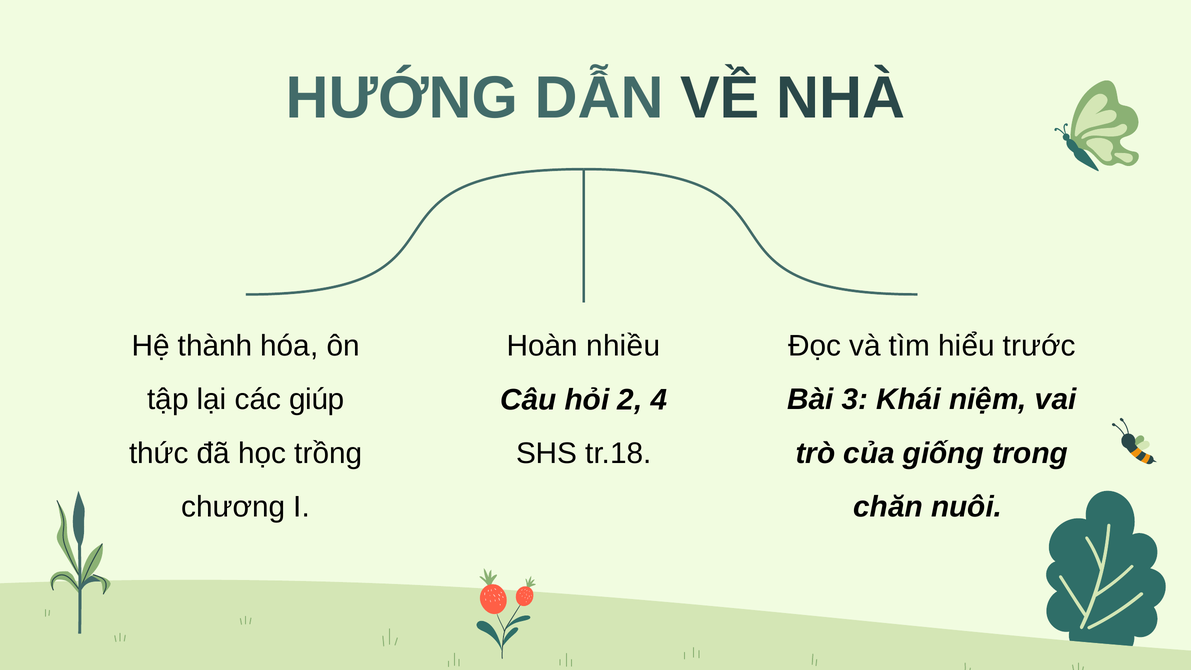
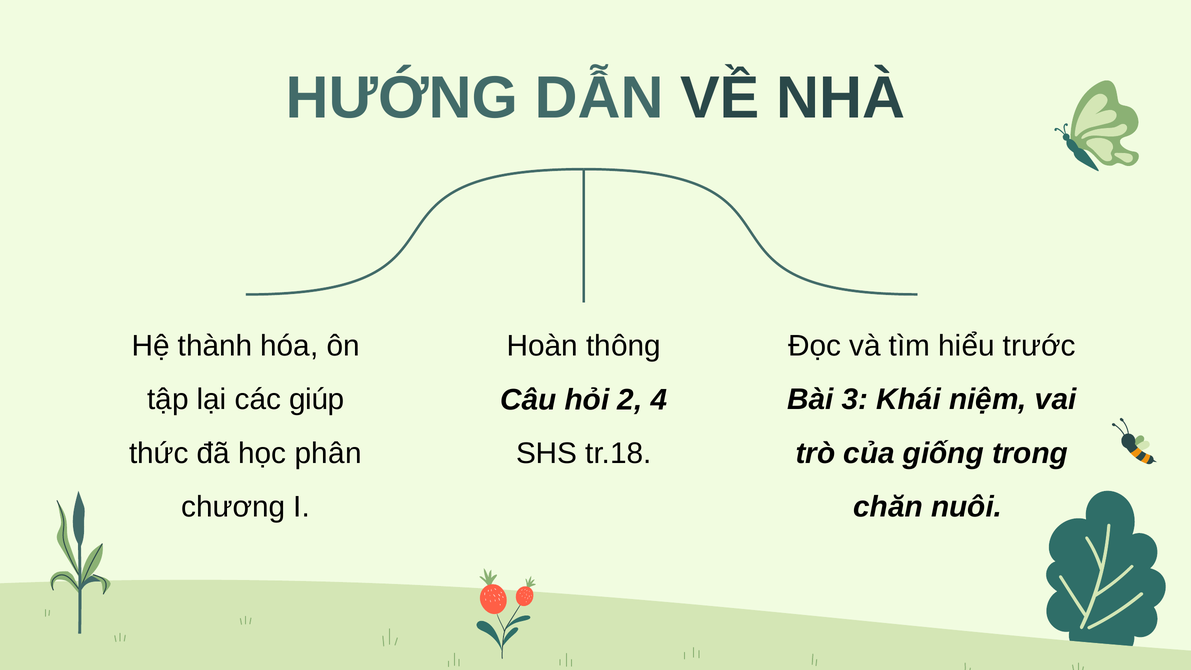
nhiều: nhiều -> thông
trồng: trồng -> phân
